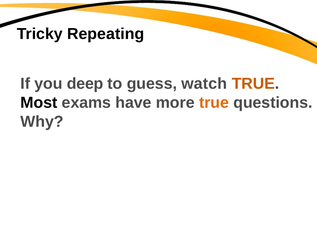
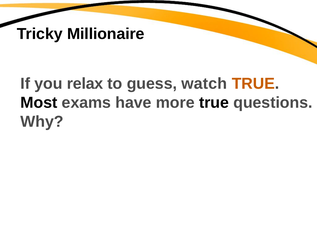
Repeating: Repeating -> Millionaire
deep: deep -> relax
true at (214, 103) colour: orange -> black
